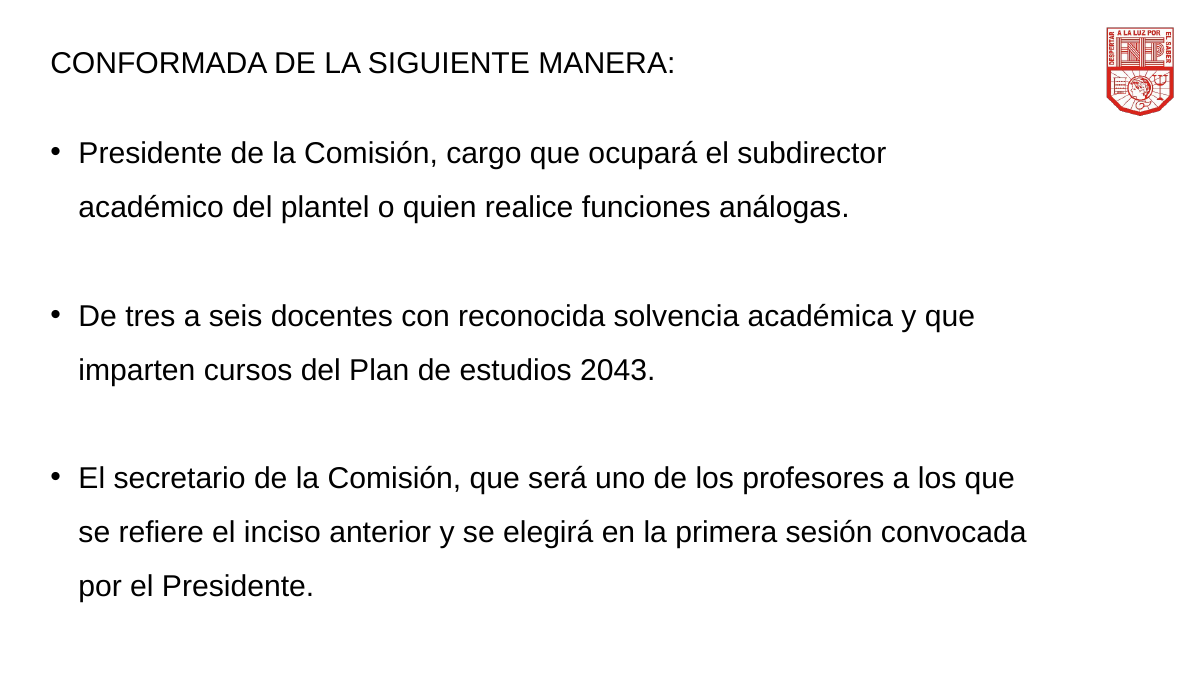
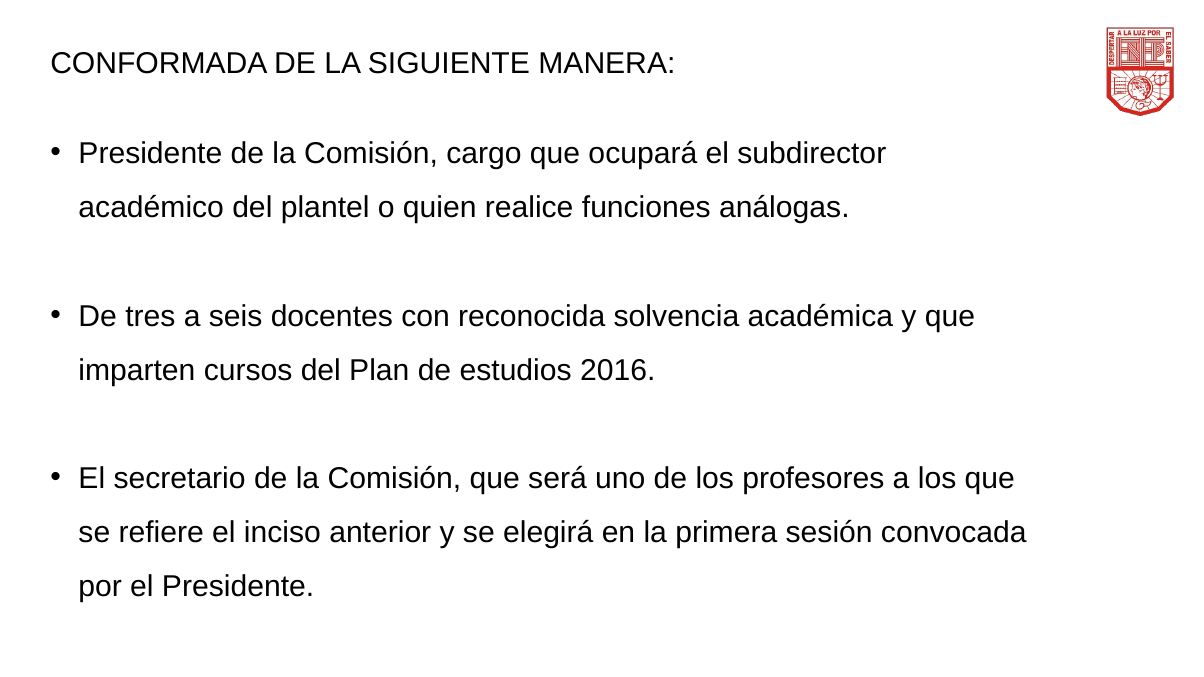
2043: 2043 -> 2016
